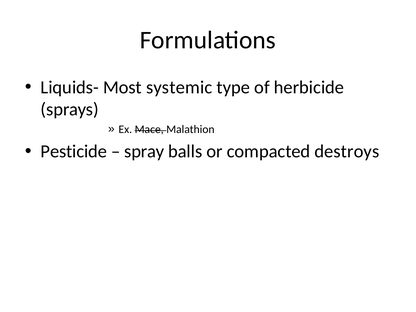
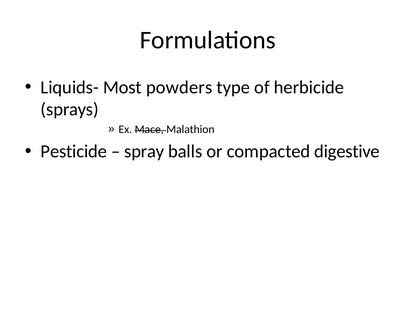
systemic: systemic -> powders
destroys: destroys -> digestive
